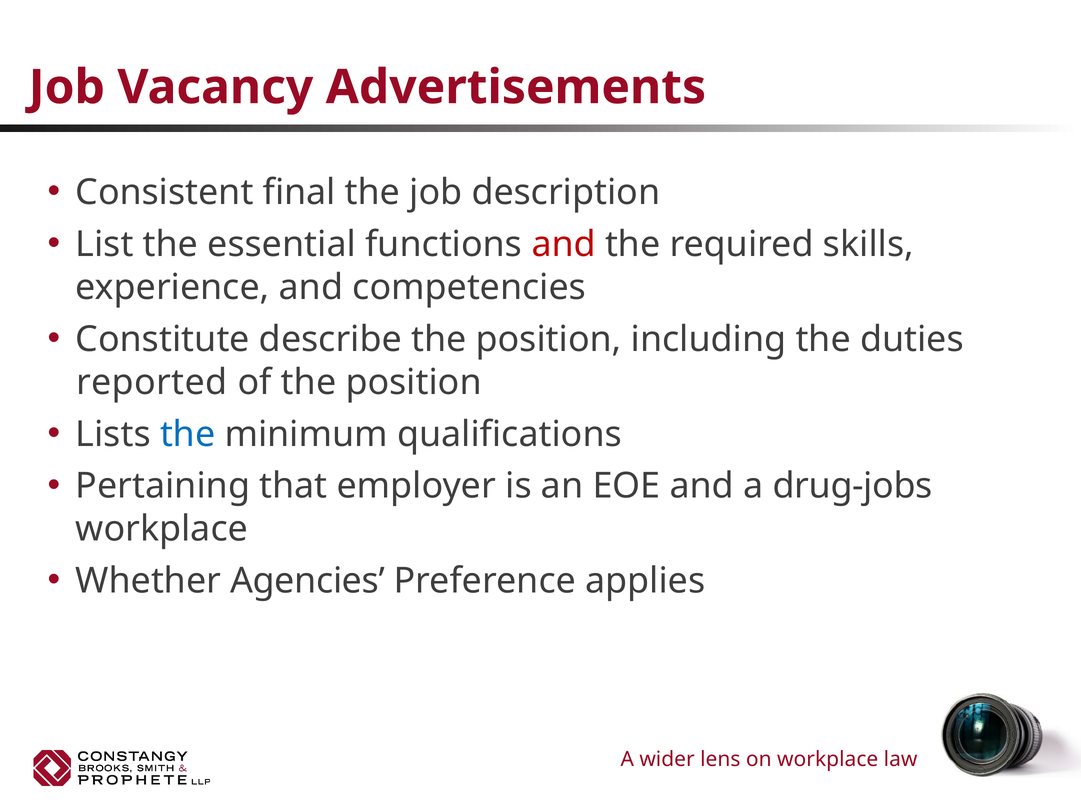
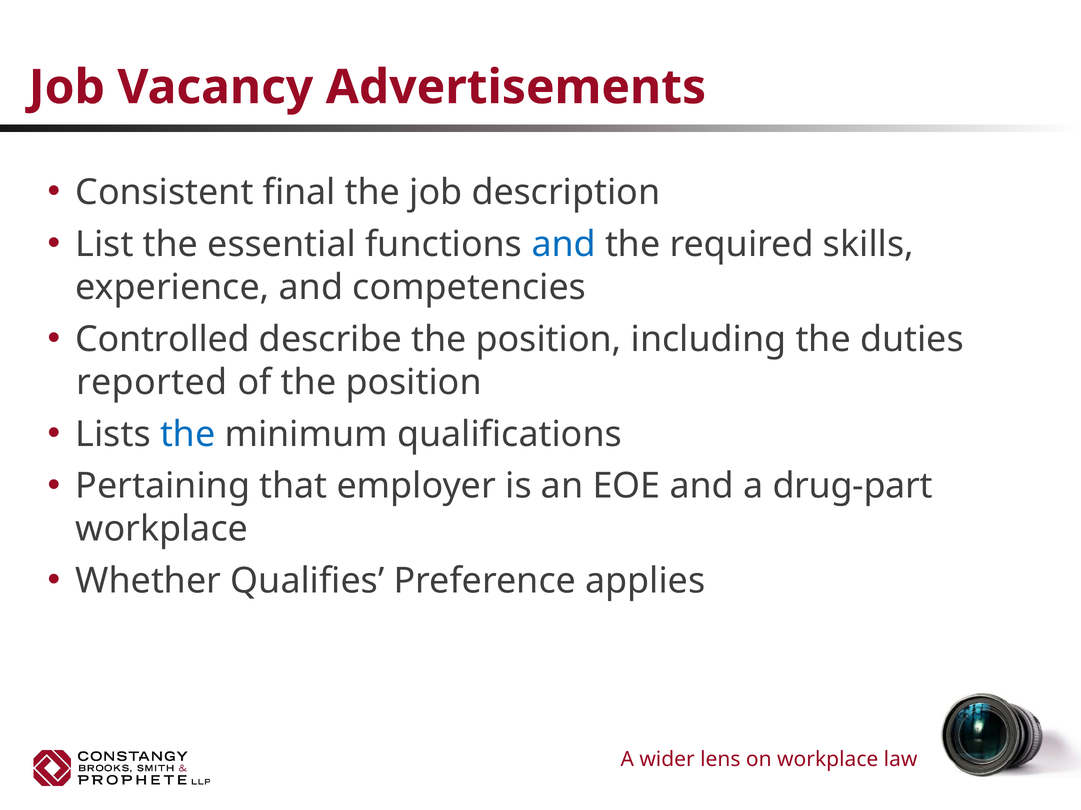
and at (564, 244) colour: red -> blue
Constitute: Constitute -> Controlled
drug-jobs: drug-jobs -> drug-part
Agencies: Agencies -> Qualifies
